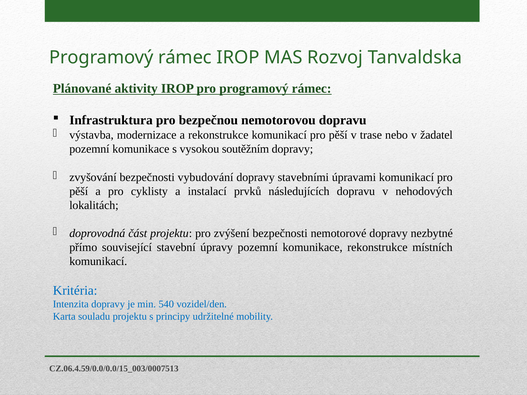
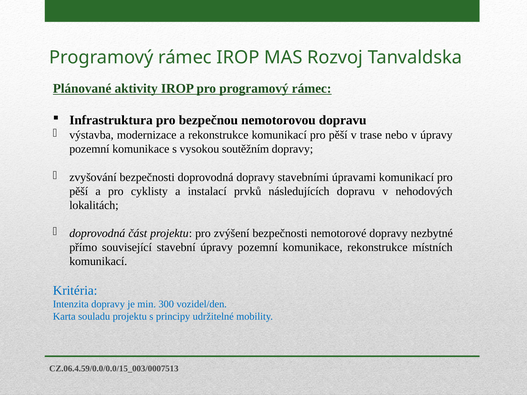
v žadatel: žadatel -> úpravy
bezpečnosti vybudování: vybudování -> doprovodná
540: 540 -> 300
